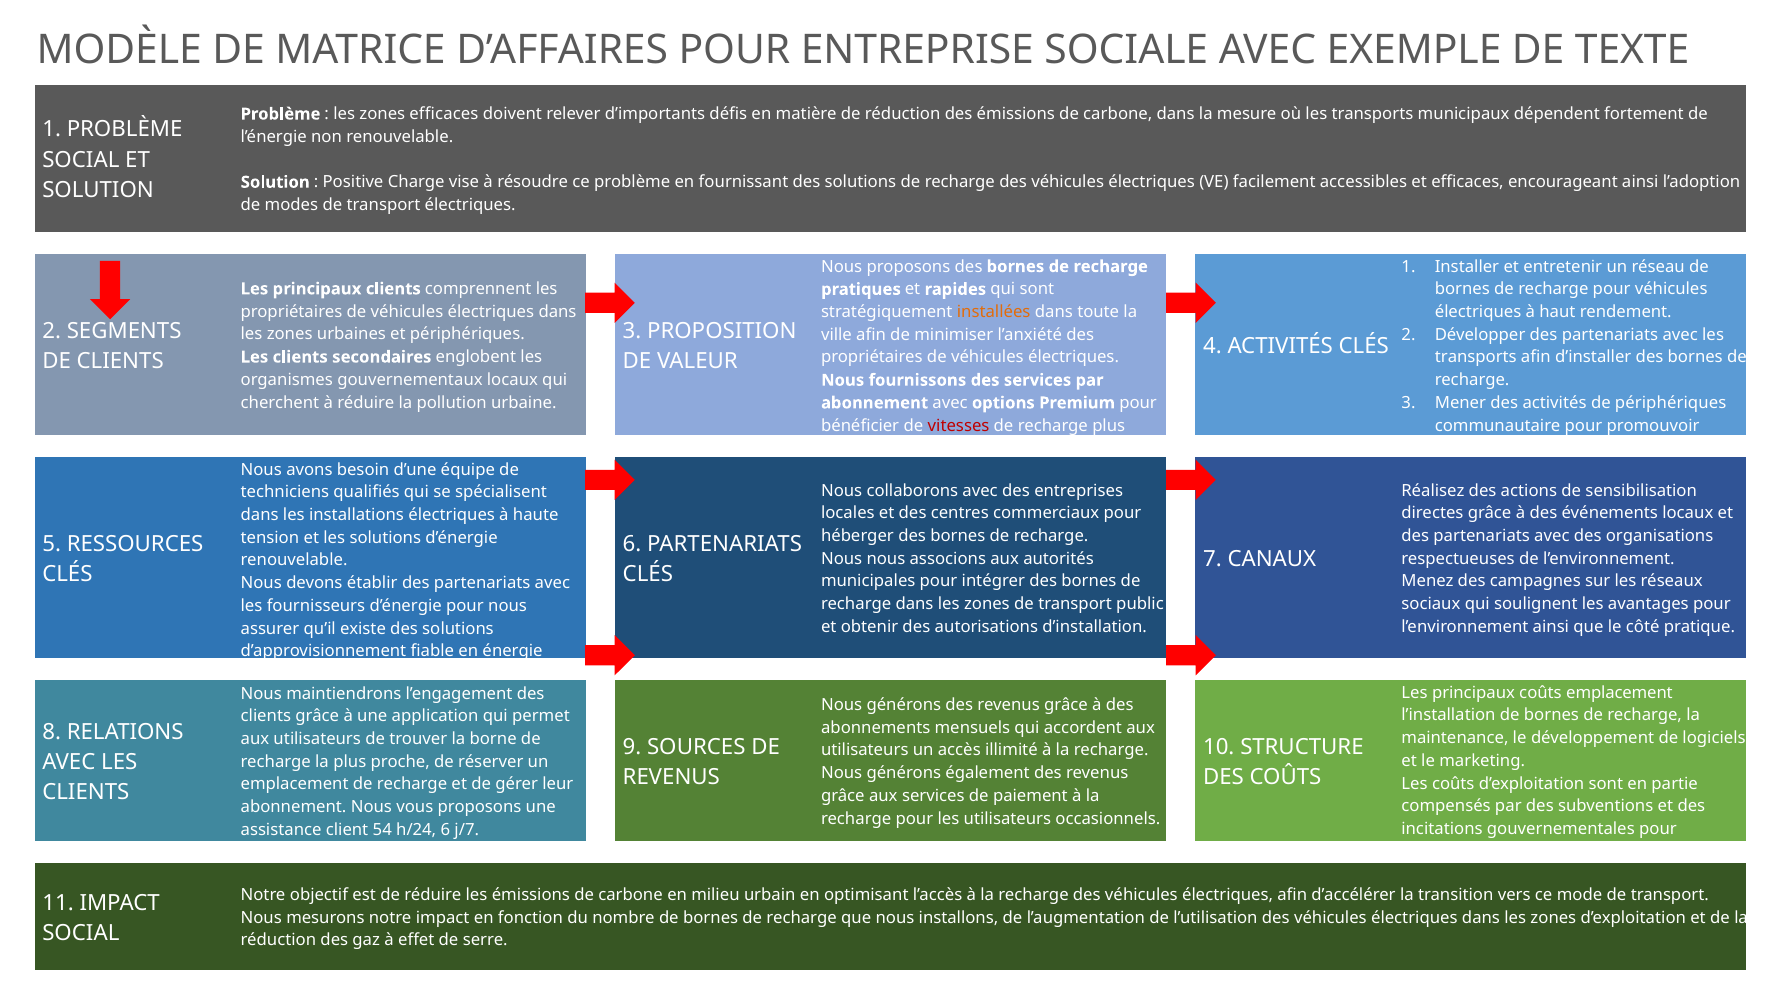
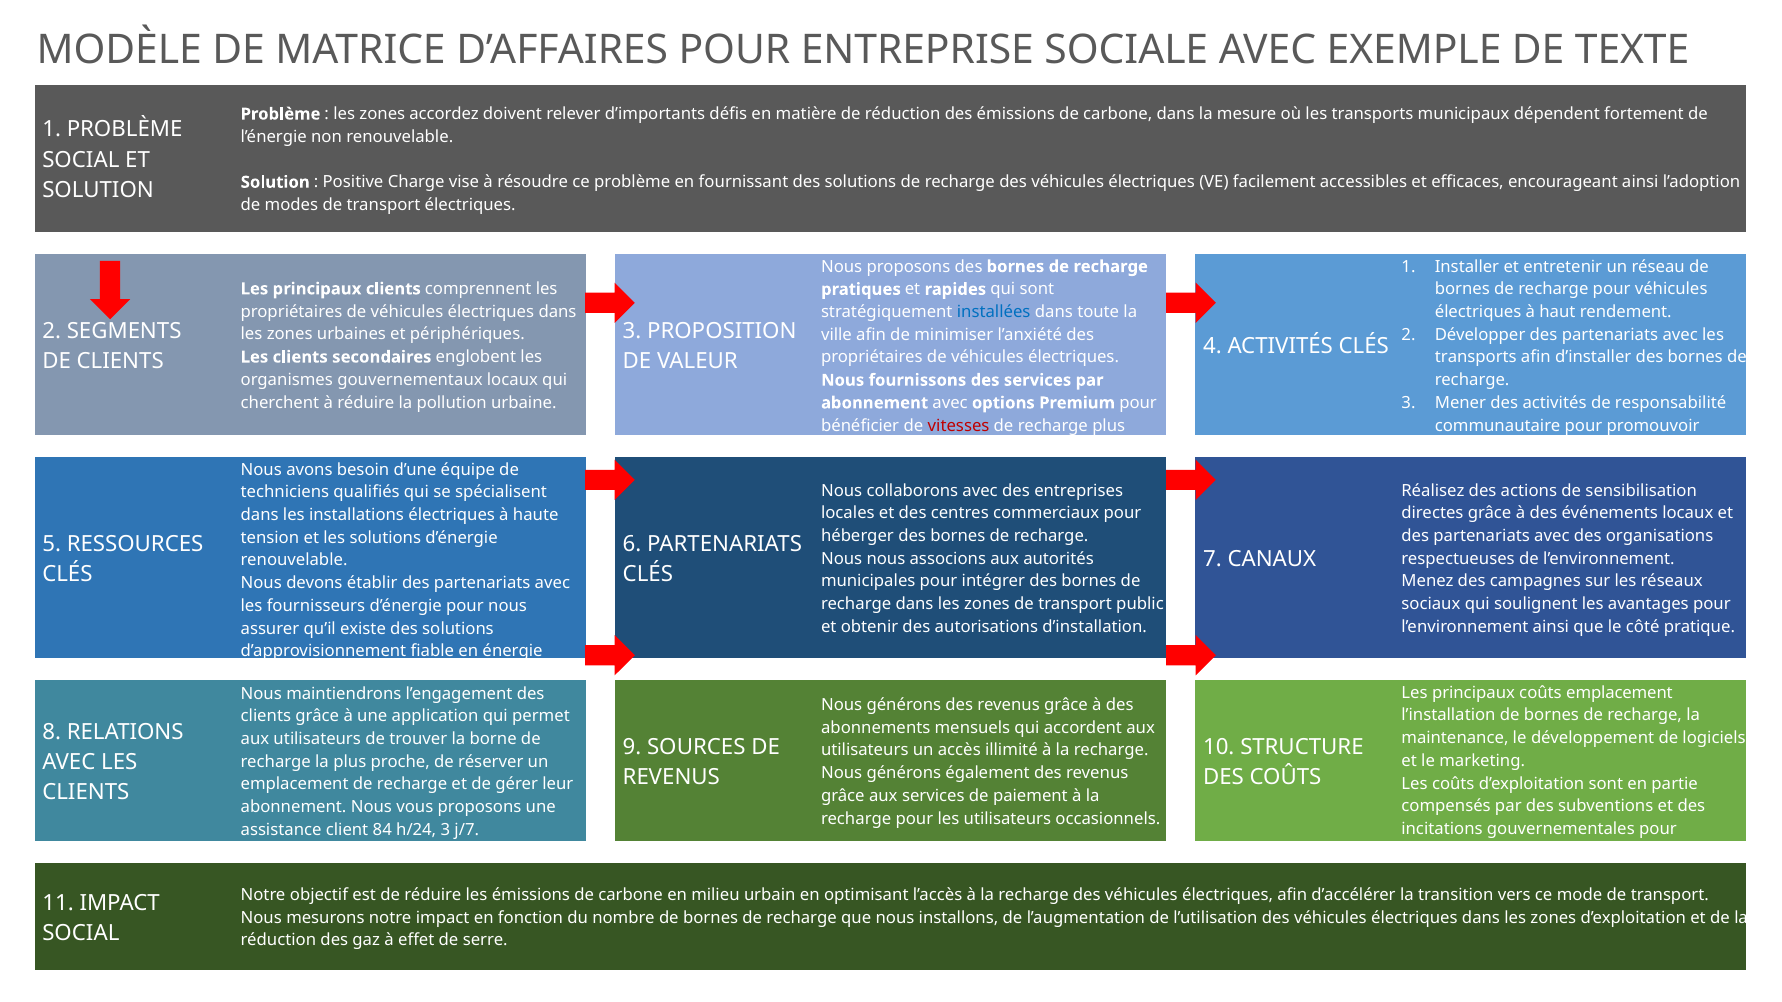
zones efficaces: efficaces -> accordez
installées colour: orange -> blue
de périphériques: périphériques -> responsabilité
54: 54 -> 84
h/24 6: 6 -> 3
